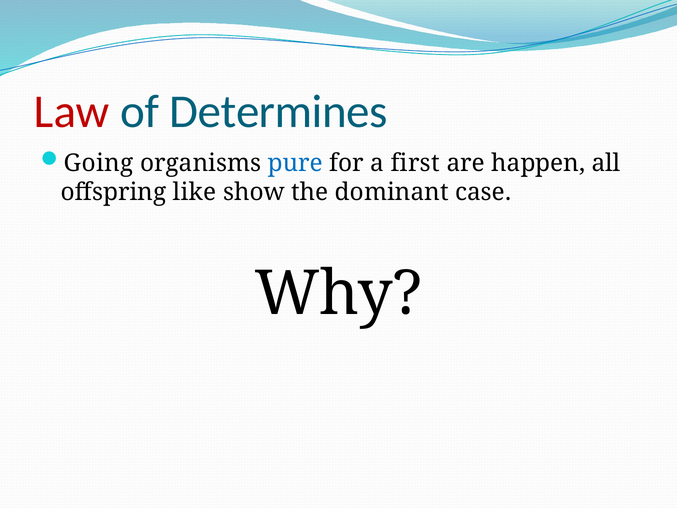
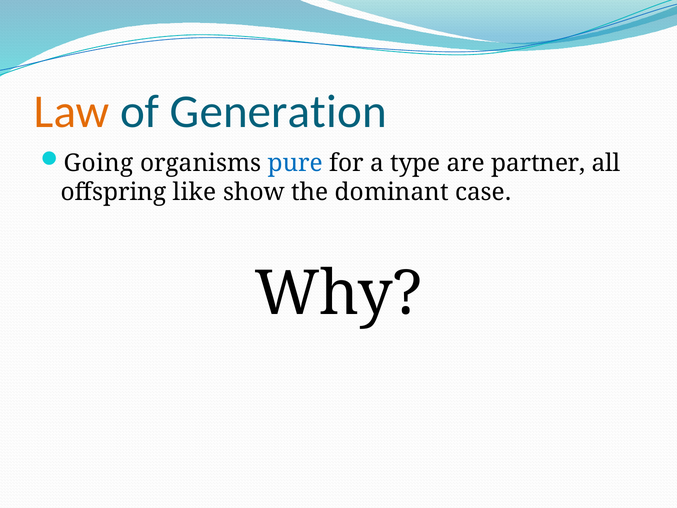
Law colour: red -> orange
Determines: Determines -> Generation
first: first -> type
happen: happen -> partner
